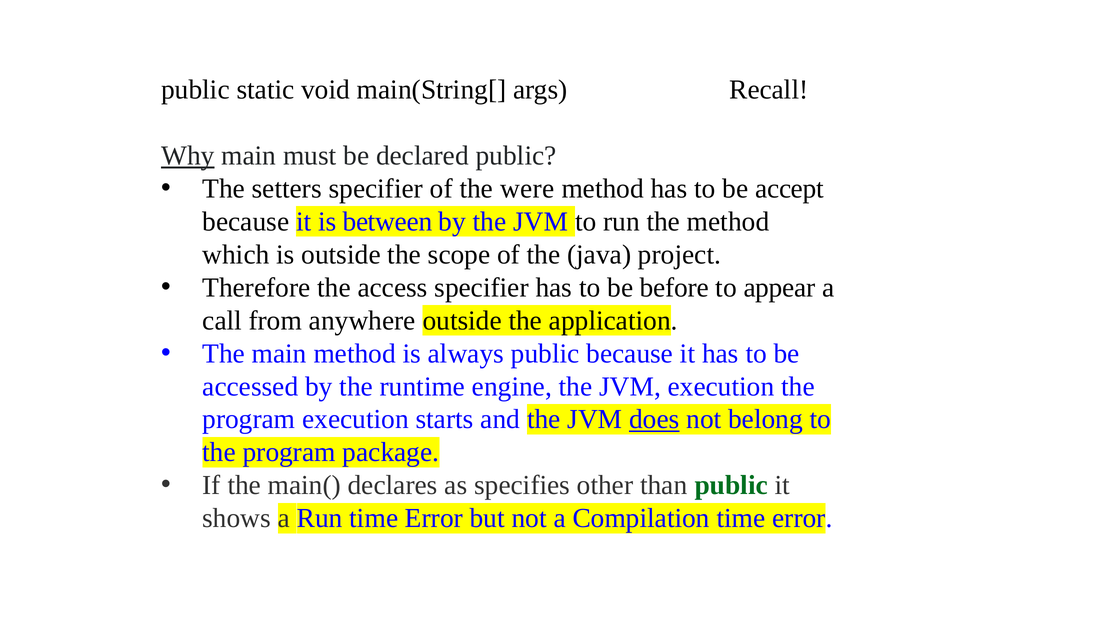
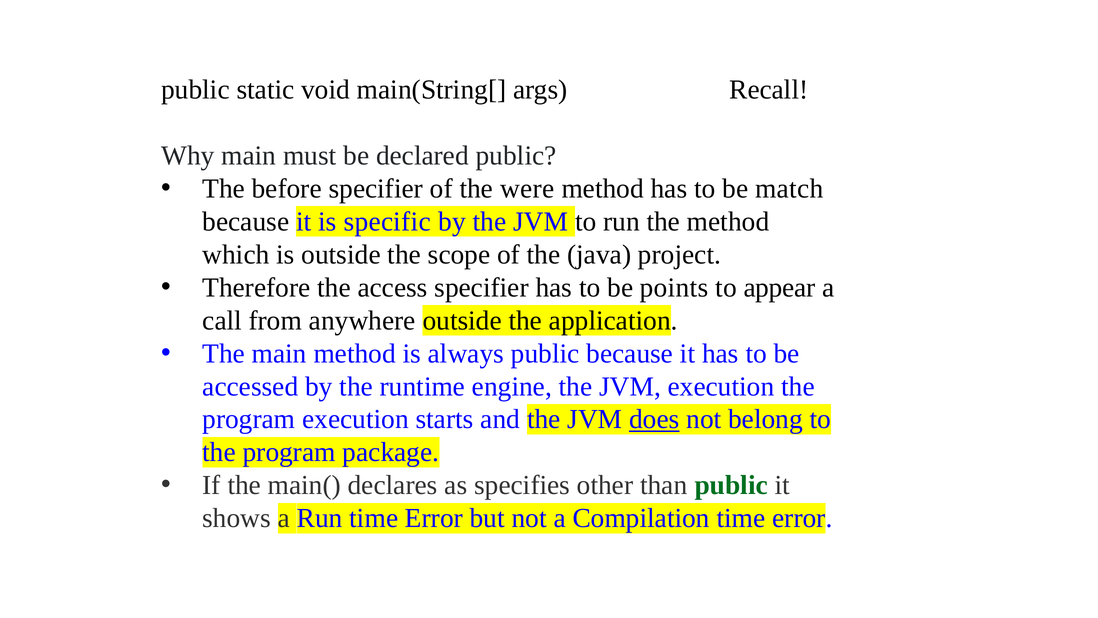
Why underline: present -> none
setters: setters -> before
accept: accept -> match
between: between -> specific
before: before -> points
